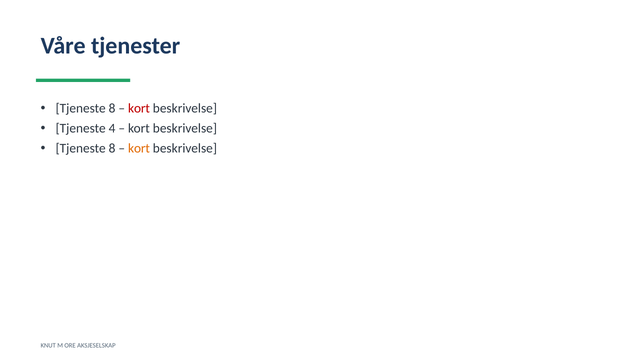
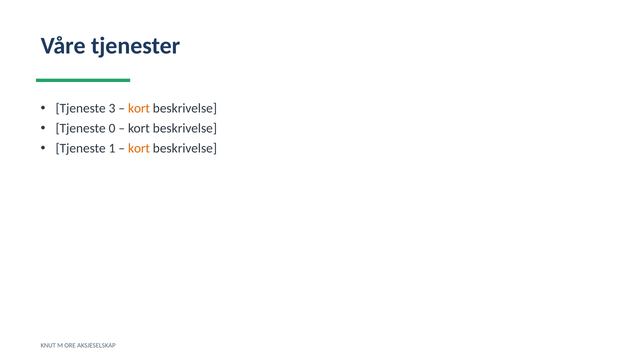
8 at (112, 108): 8 -> 3
kort at (139, 108) colour: red -> orange
4: 4 -> 0
8 at (112, 148): 8 -> 1
